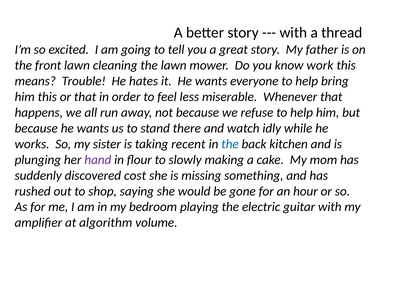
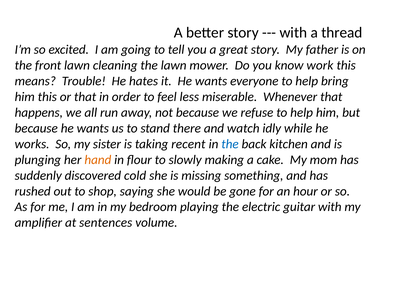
hand colour: purple -> orange
cost: cost -> cold
algorithm: algorithm -> sentences
